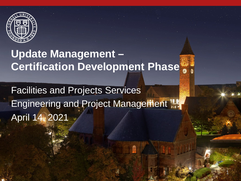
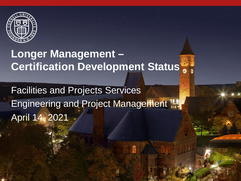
Update: Update -> Longer
Phase: Phase -> Status
